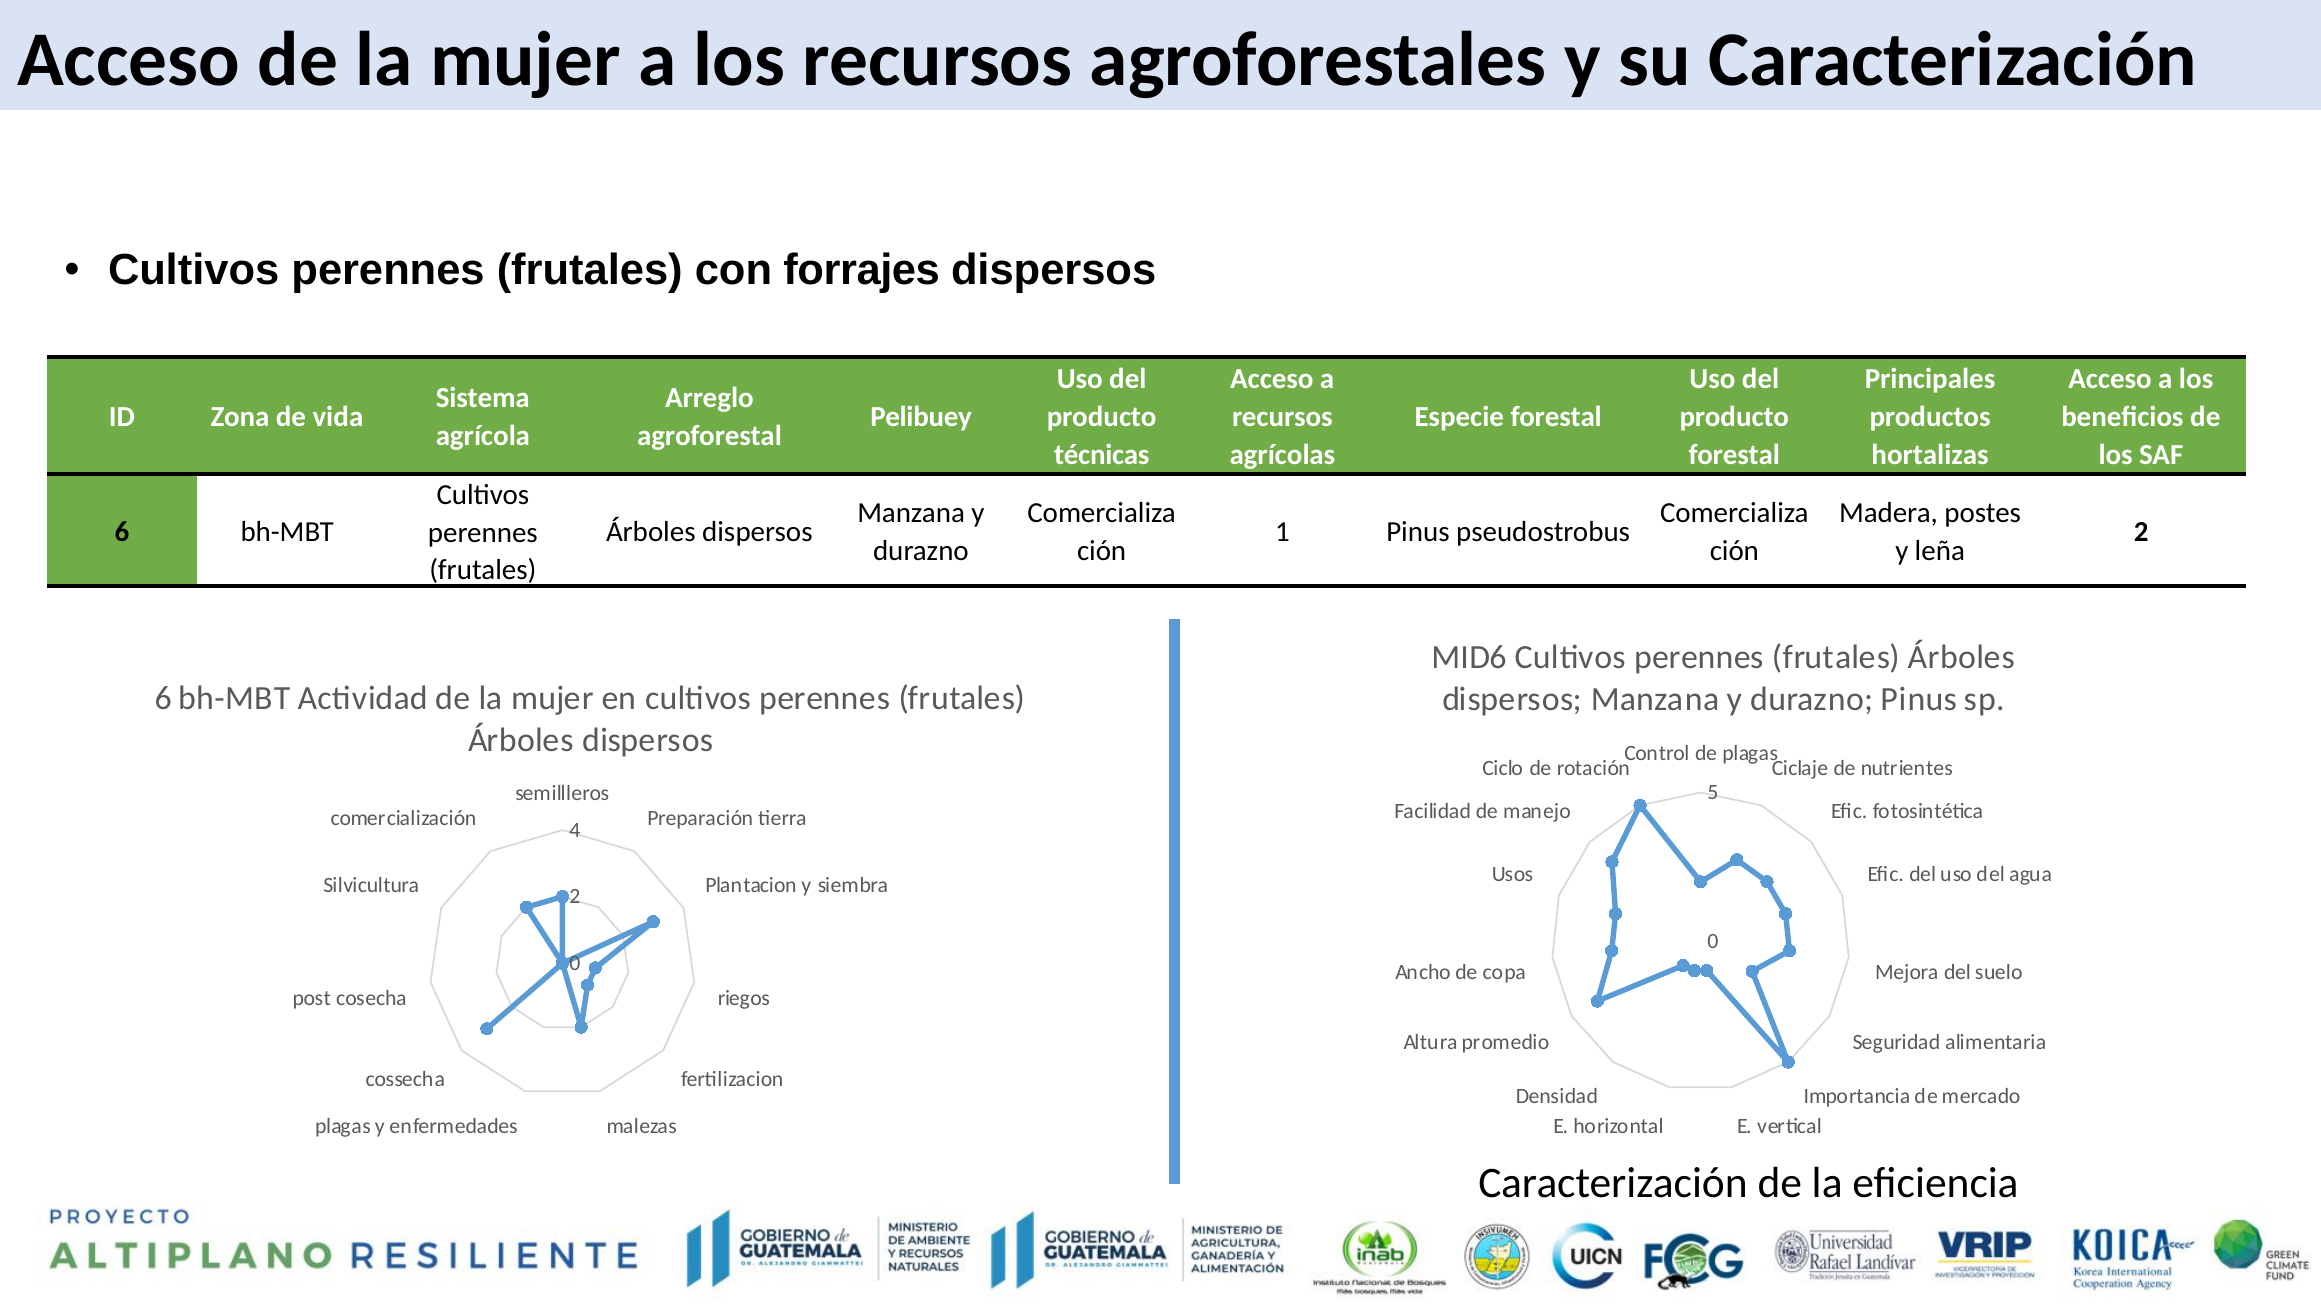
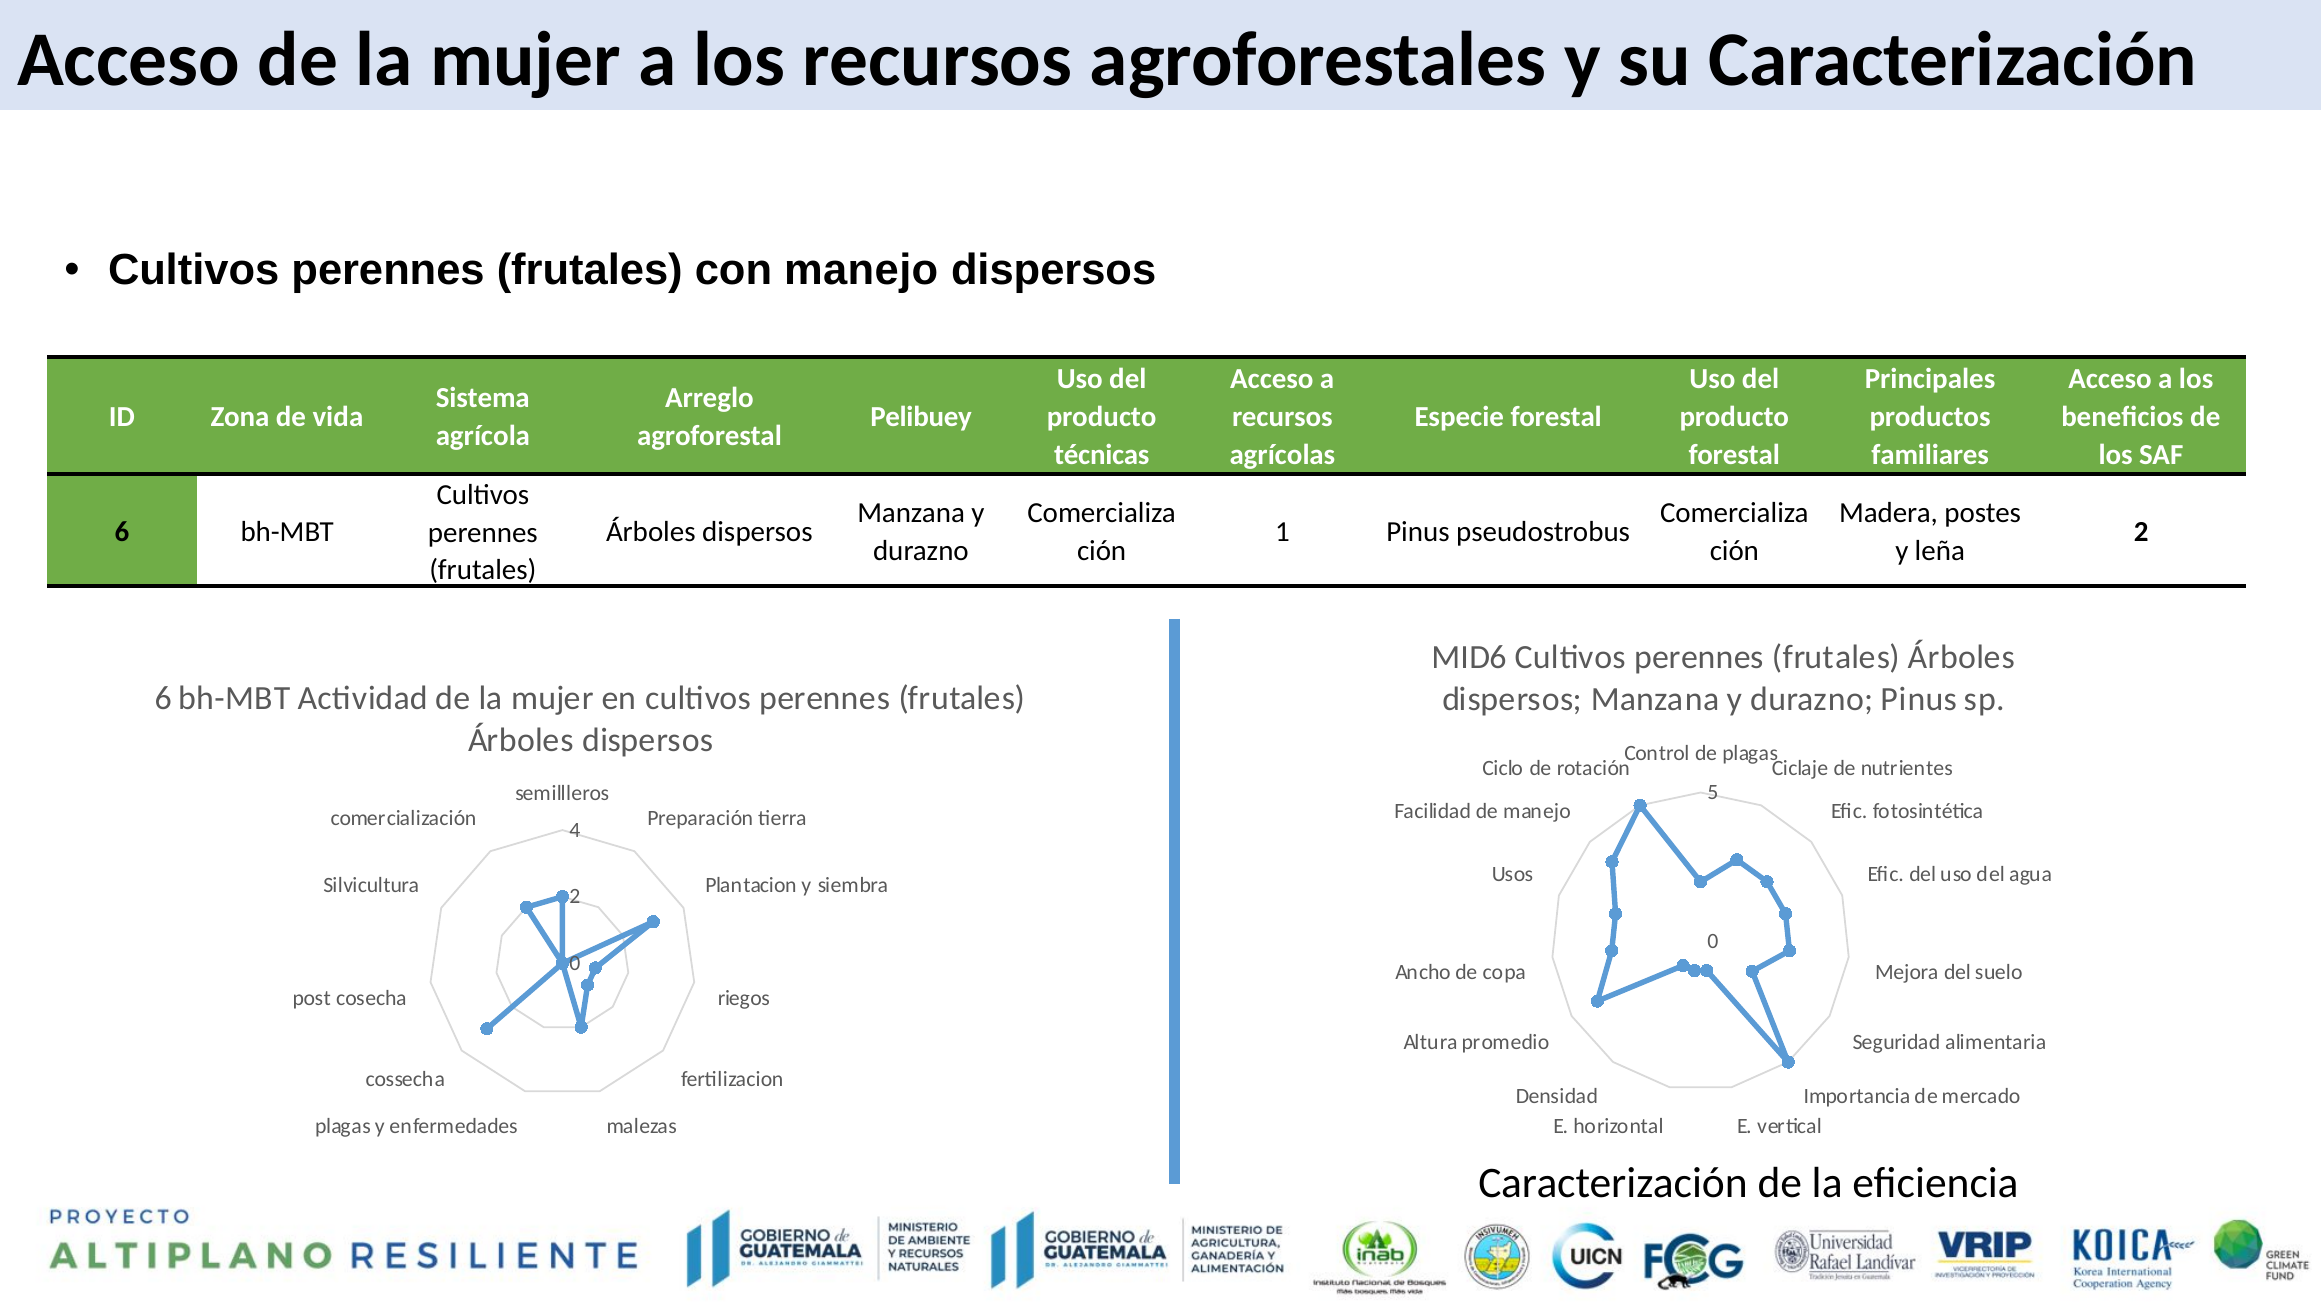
con forrajes: forrajes -> manejo
hortalizas: hortalizas -> familiares
